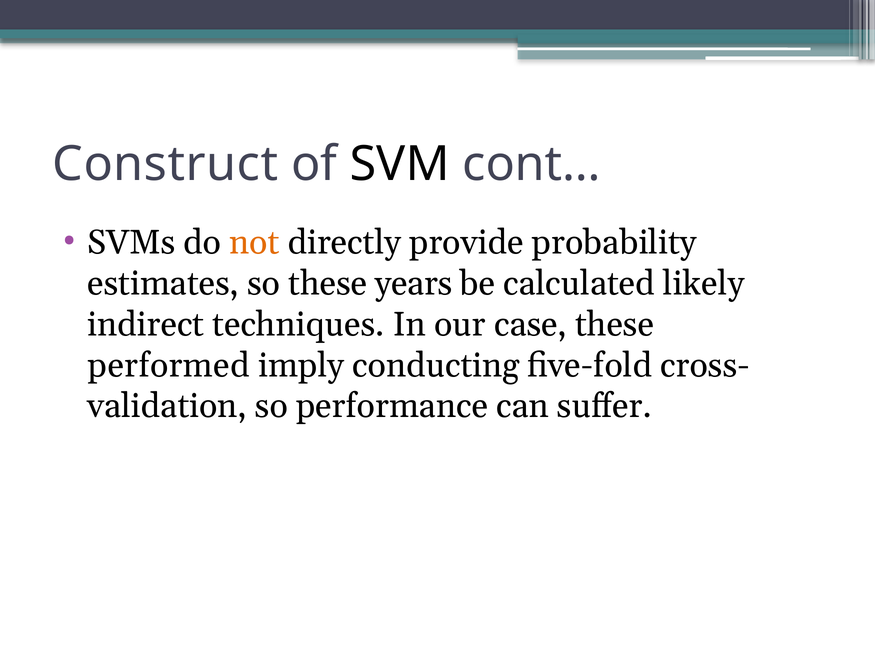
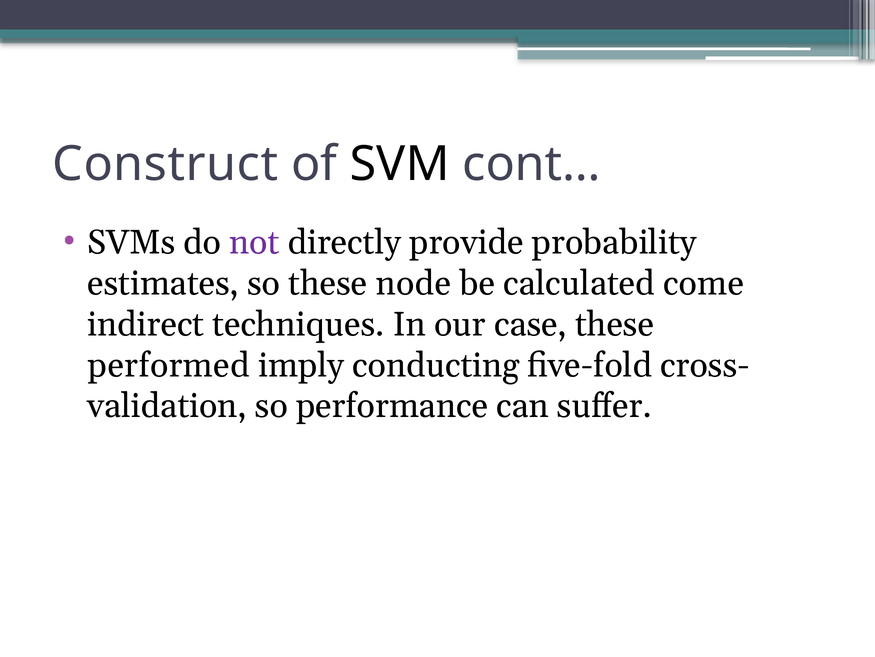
not colour: orange -> purple
years: years -> node
likely: likely -> come
